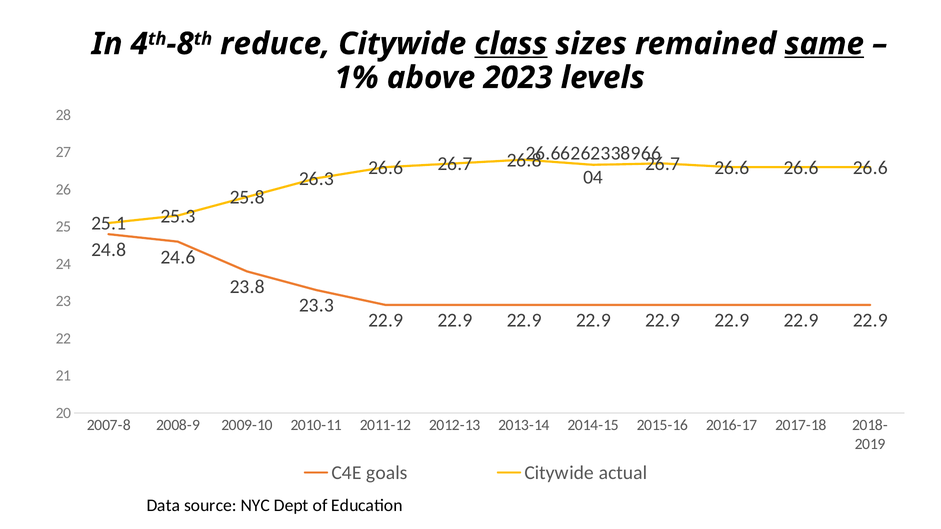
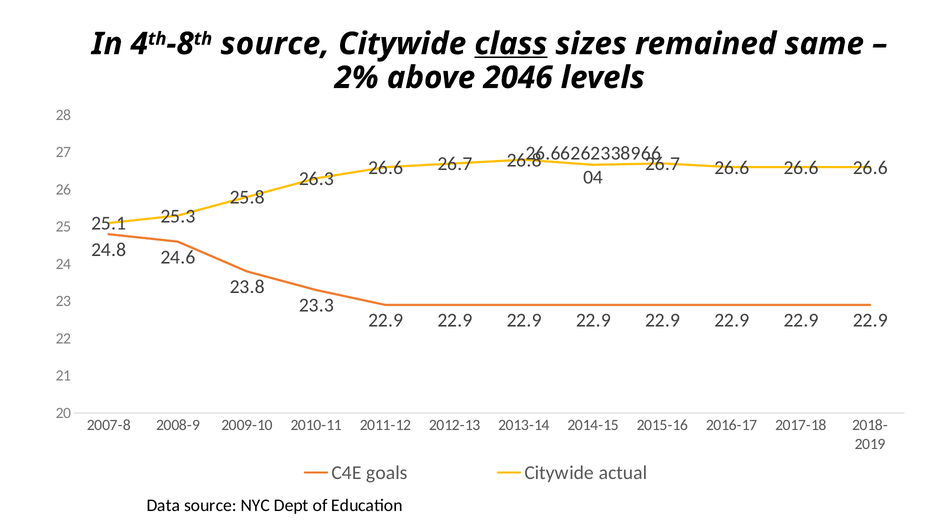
reduce at (275, 44): reduce -> source
same underline: present -> none
1%: 1% -> 2%
2023: 2023 -> 2046
